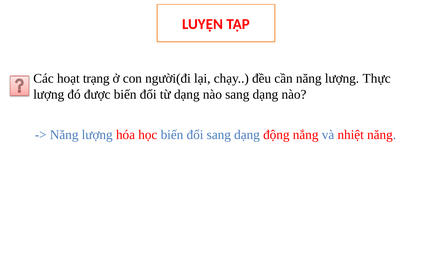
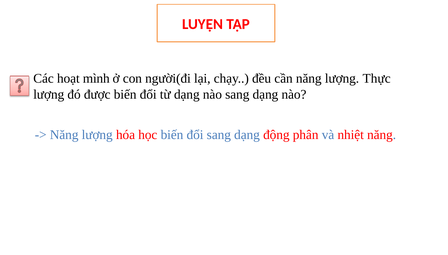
trạng: trạng -> mình
nắng: nắng -> phân
